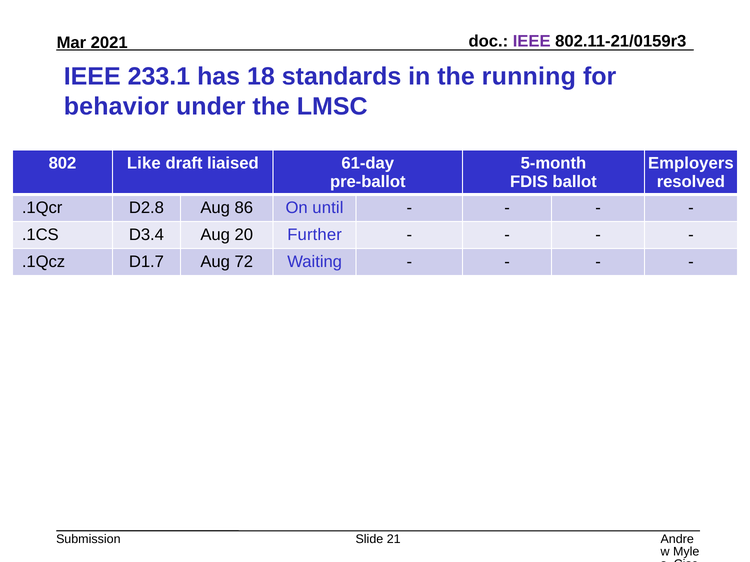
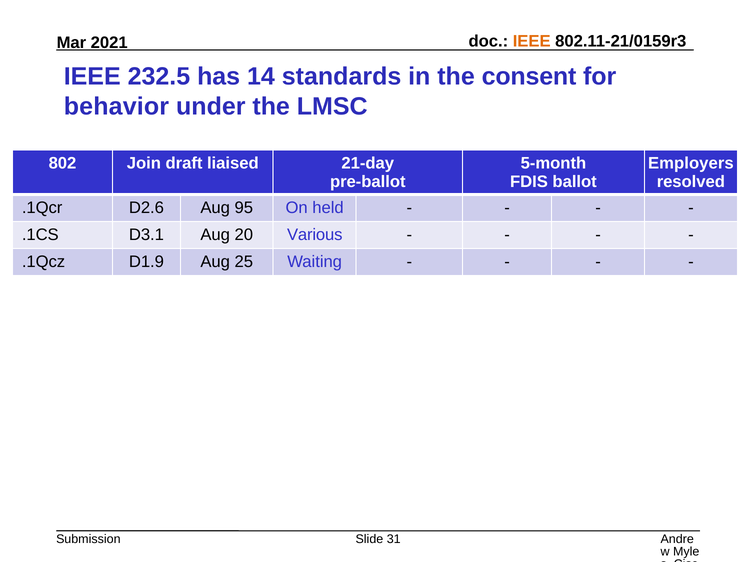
IEEE at (532, 41) colour: purple -> orange
233.1: 233.1 -> 232.5
18: 18 -> 14
running: running -> consent
Like: Like -> Join
61-day: 61-day -> 21-day
D2.8: D2.8 -> D2.6
86: 86 -> 95
until: until -> held
D3.4: D3.4 -> D3.1
Further: Further -> Various
D1.7: D1.7 -> D1.9
72: 72 -> 25
21: 21 -> 31
